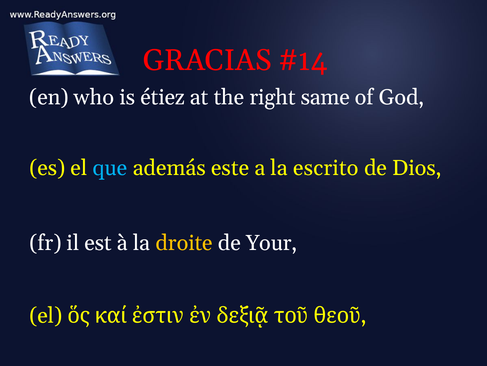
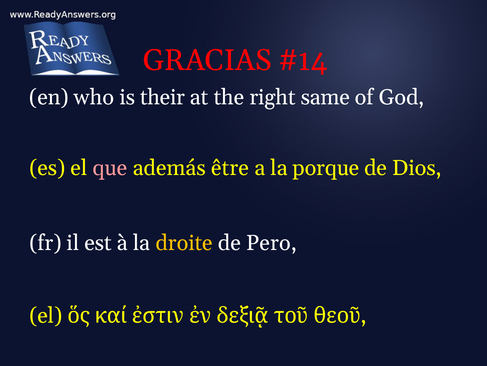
étiez: étiez -> their
que colour: light blue -> pink
este: este -> être
escrito: escrito -> porque
Your: Your -> Pero
